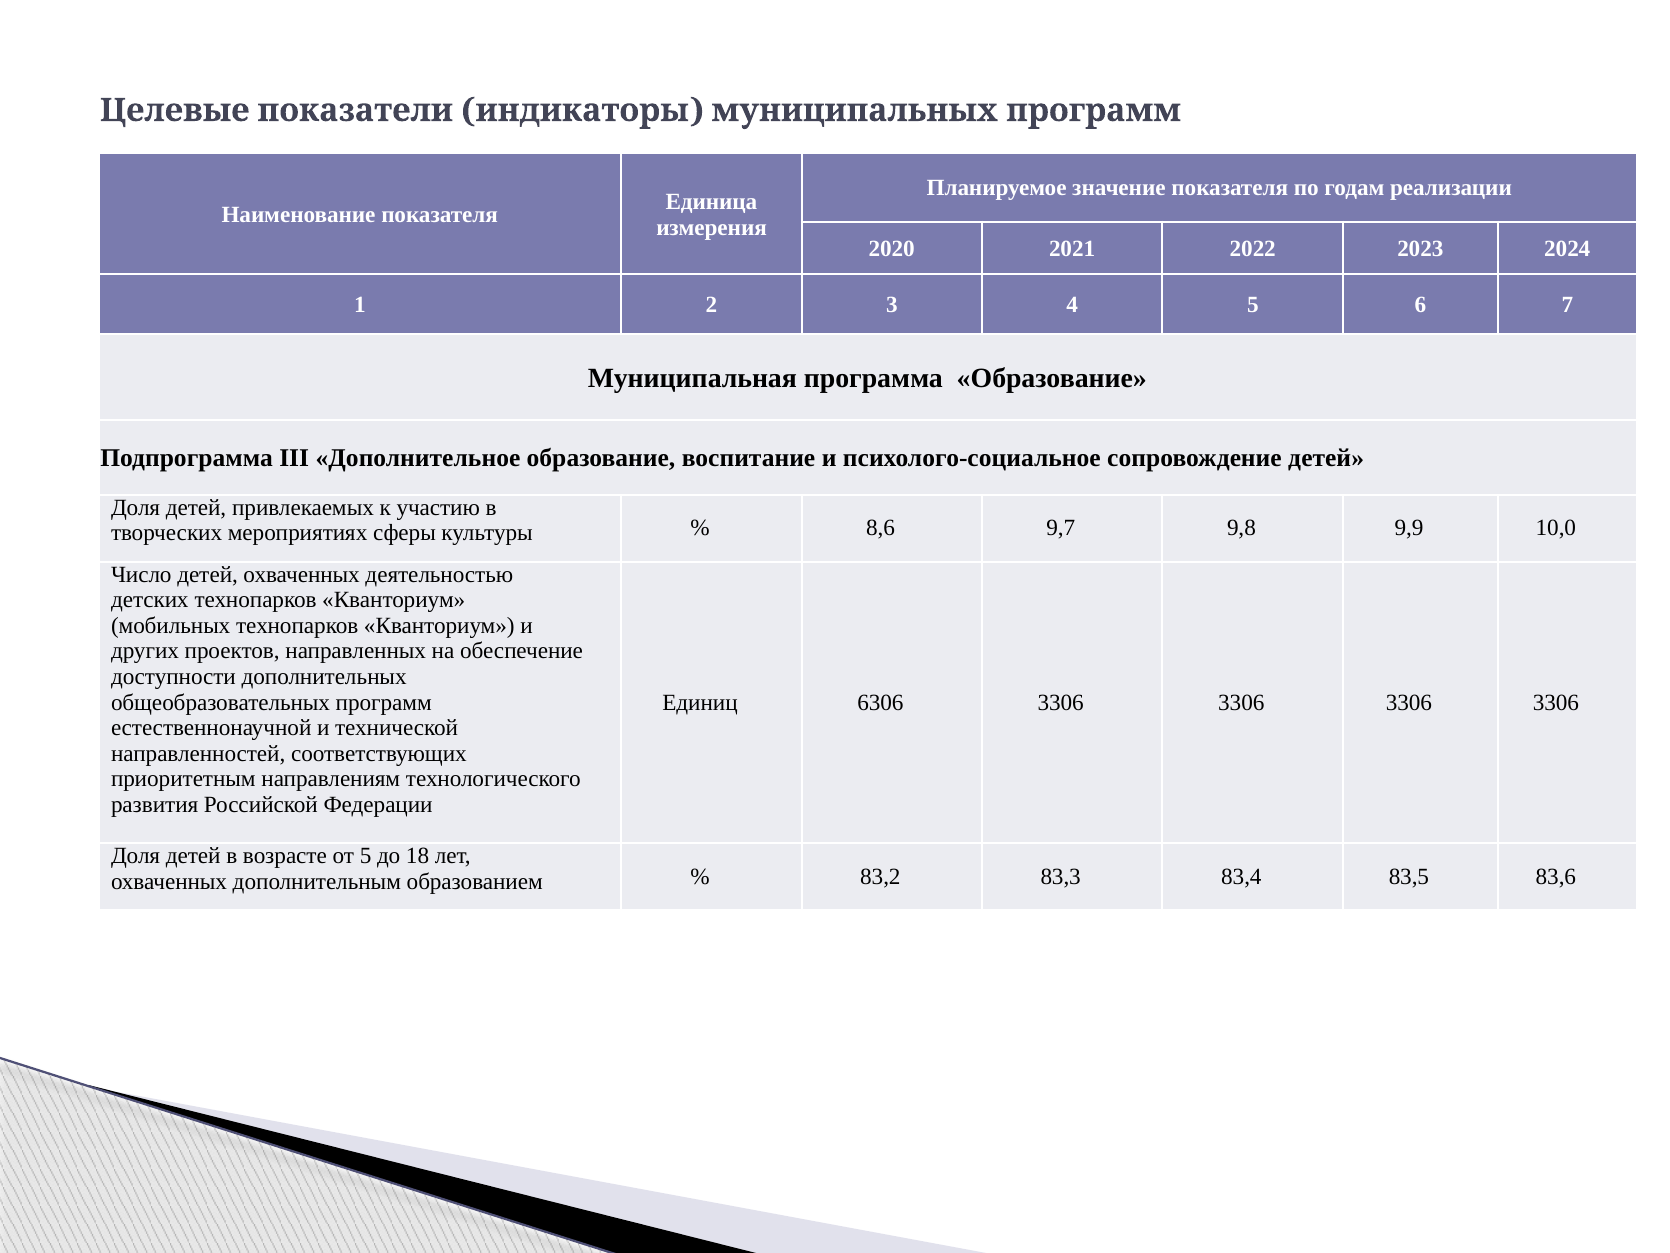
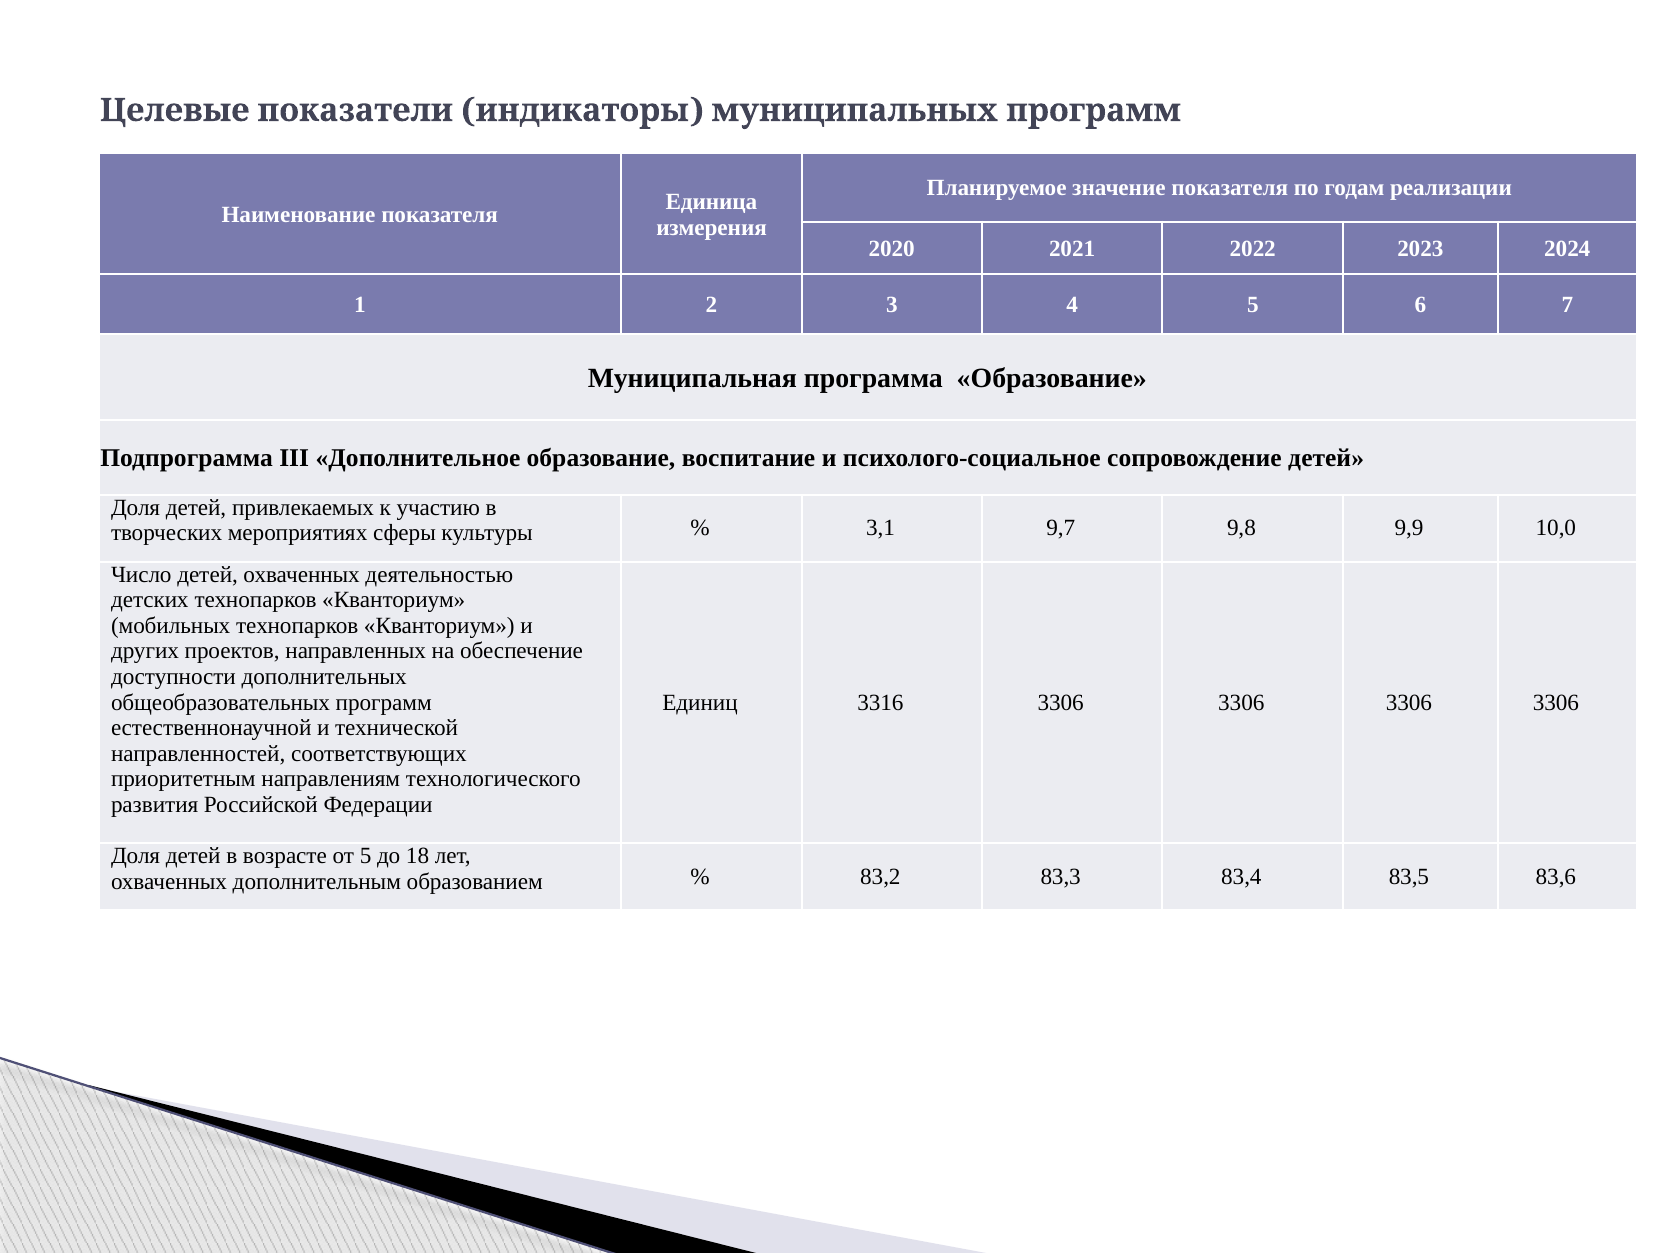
8,6: 8,6 -> 3,1
6306: 6306 -> 3316
